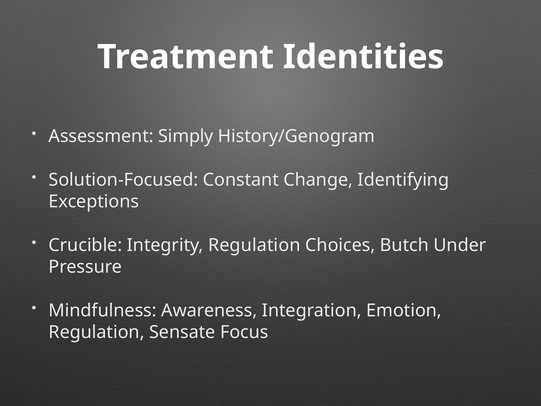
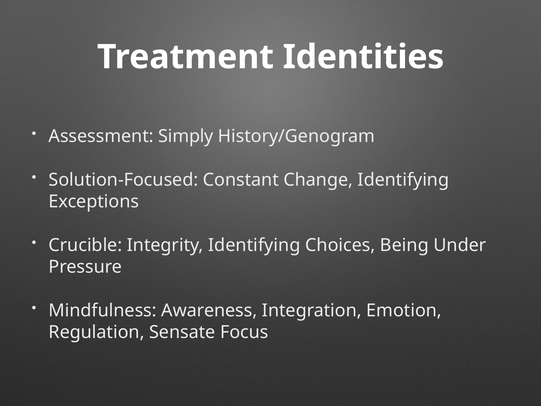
Integrity Regulation: Regulation -> Identifying
Butch: Butch -> Being
